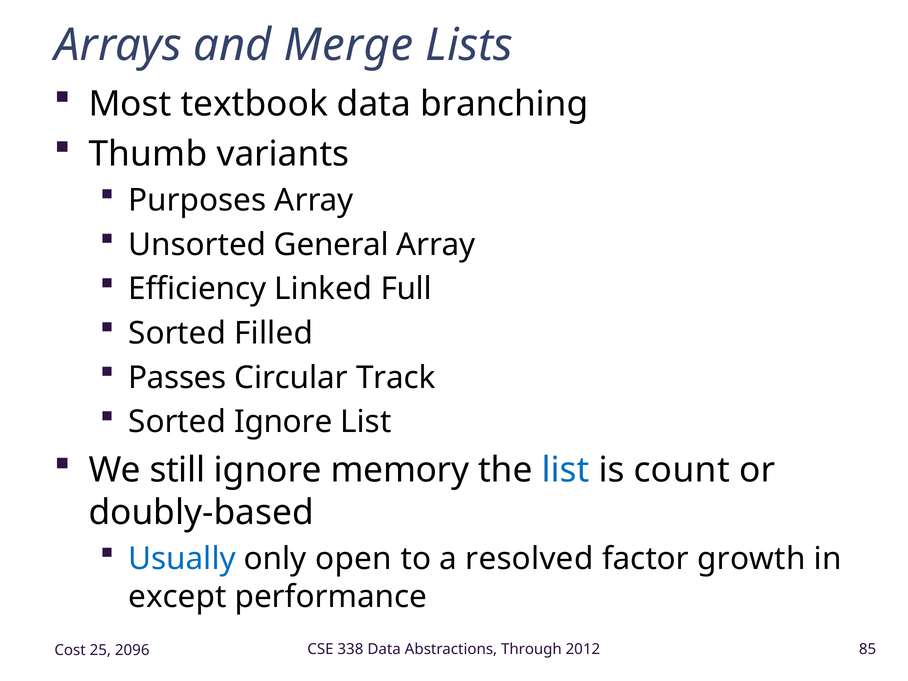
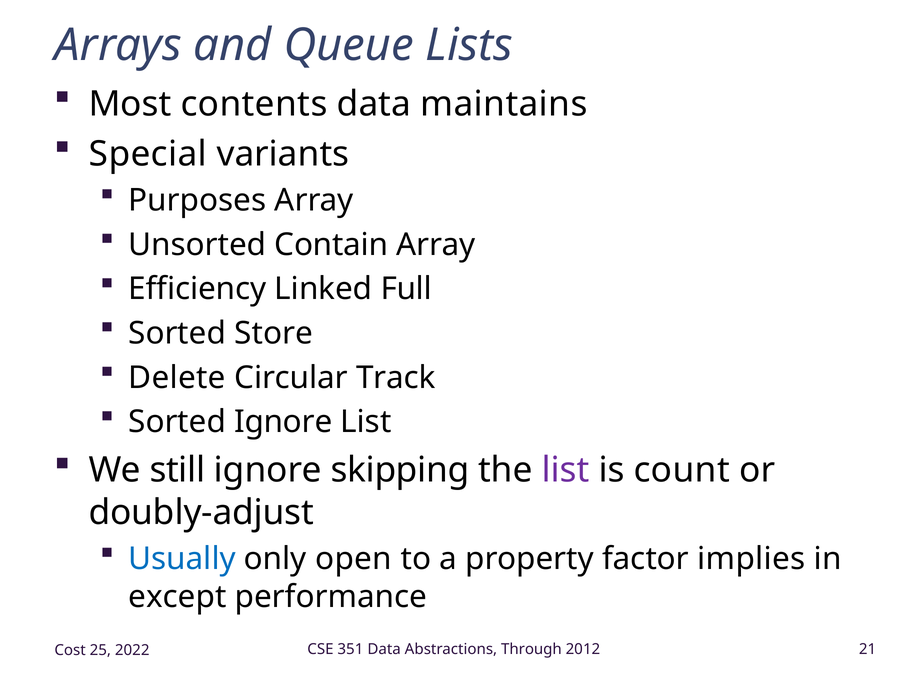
Merge: Merge -> Queue
textbook: textbook -> contents
branching: branching -> maintains
Thumb: Thumb -> Special
General: General -> Contain
Filled: Filled -> Store
Passes: Passes -> Delete
memory: memory -> skipping
list at (565, 470) colour: blue -> purple
doubly-based: doubly-based -> doubly-adjust
resolved: resolved -> property
growth: growth -> implies
338: 338 -> 351
85: 85 -> 21
2096: 2096 -> 2022
